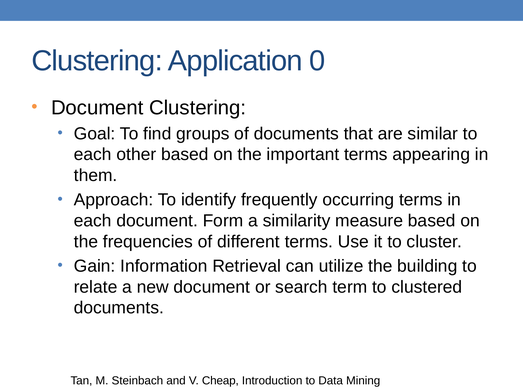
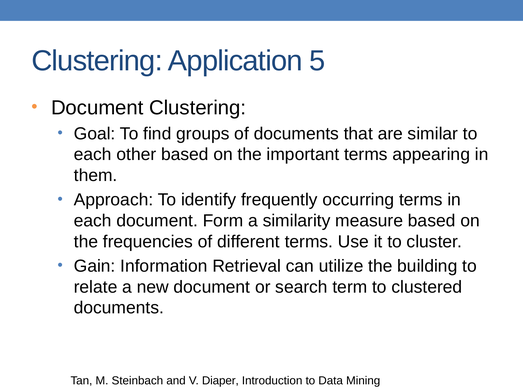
0: 0 -> 5
Cheap: Cheap -> Diaper
